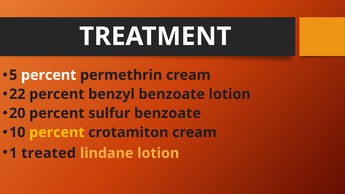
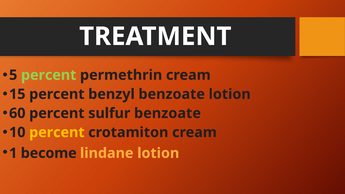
percent at (49, 75) colour: white -> light green
22: 22 -> 15
20: 20 -> 60
treated: treated -> become
